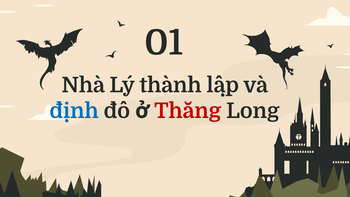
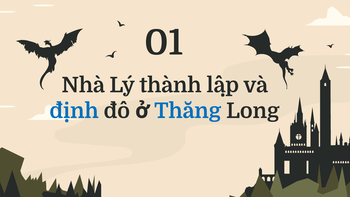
Thăng colour: red -> blue
